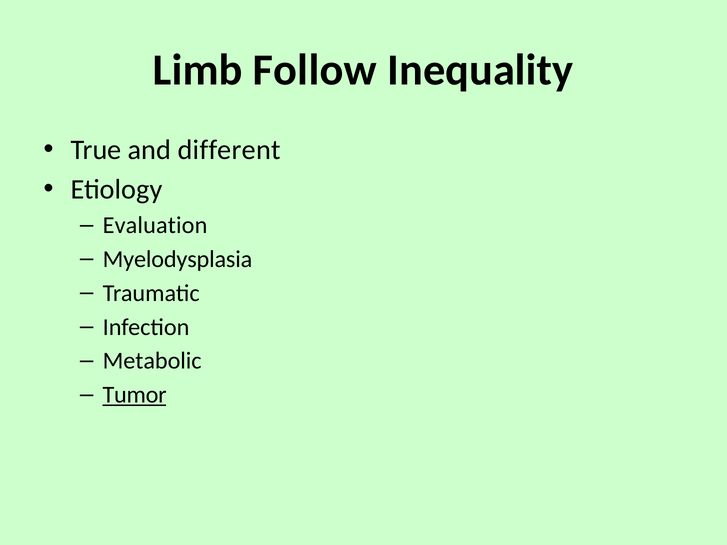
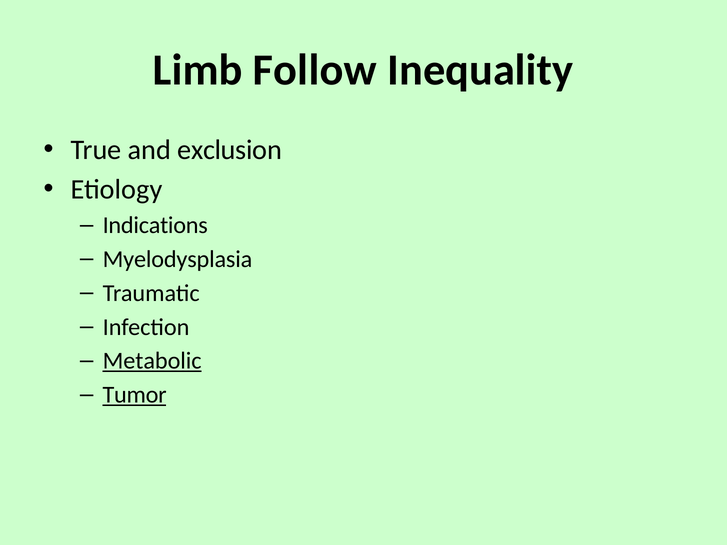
different: different -> exclusion
Evaluation: Evaluation -> Indications
Metabolic underline: none -> present
